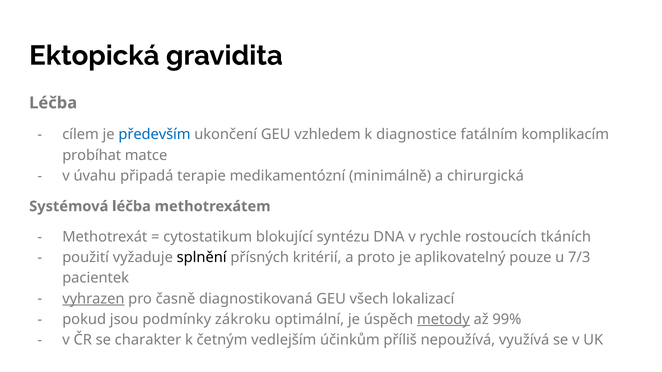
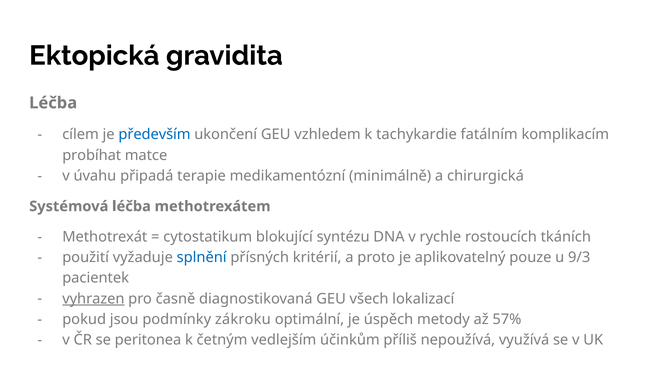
diagnostice: diagnostice -> tachykardie
splnění colour: black -> blue
7/3: 7/3 -> 9/3
metody underline: present -> none
99%: 99% -> 57%
charakter: charakter -> peritonea
